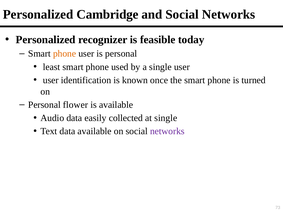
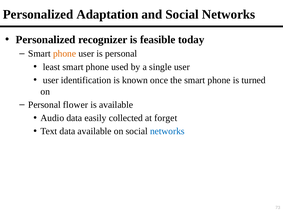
Cambridge: Cambridge -> Adaptation
at single: single -> forget
networks at (167, 131) colour: purple -> blue
